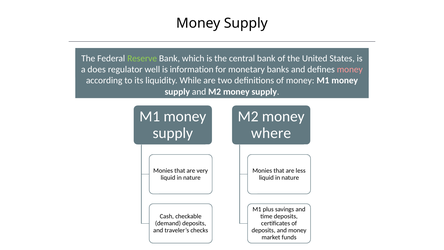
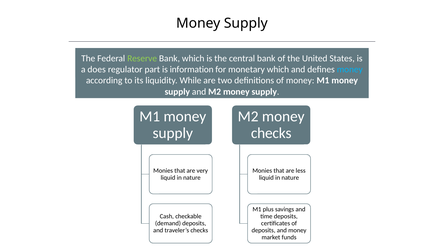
well: well -> part
monetary banks: banks -> which
money at (350, 69) colour: pink -> light blue
where at (271, 133): where -> checks
